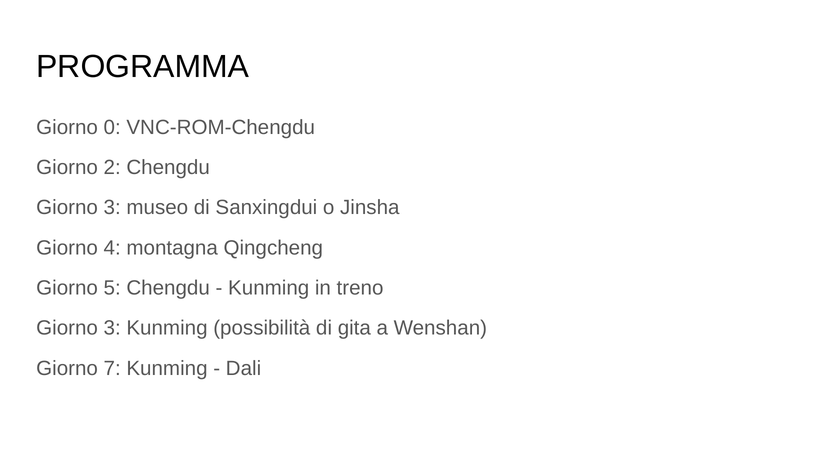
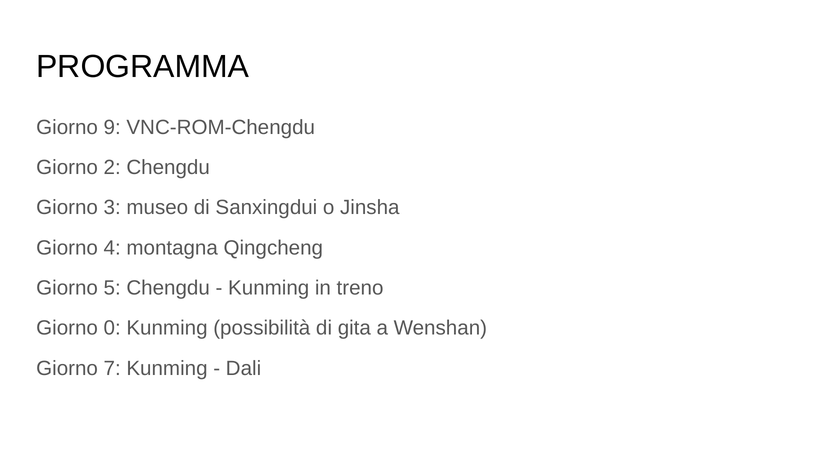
0: 0 -> 9
3 at (112, 328): 3 -> 0
